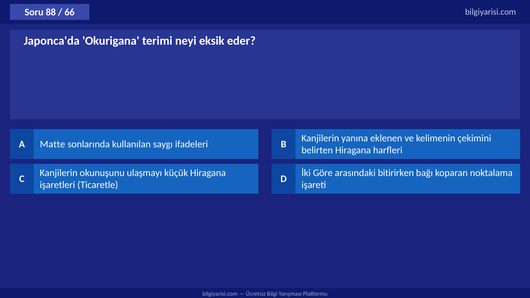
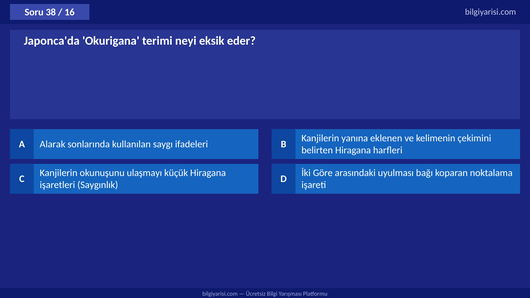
88: 88 -> 38
66: 66 -> 16
Matte: Matte -> Alarak
bitirirken: bitirirken -> uyulması
Ticaretle: Ticaretle -> Saygınlık
